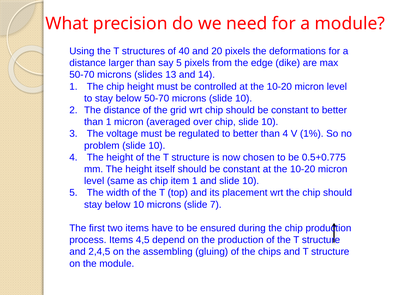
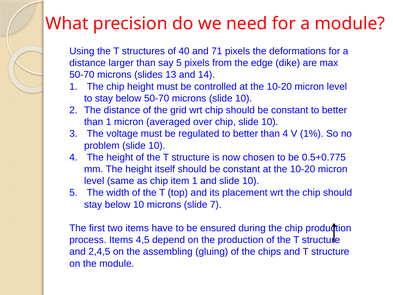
20: 20 -> 71
